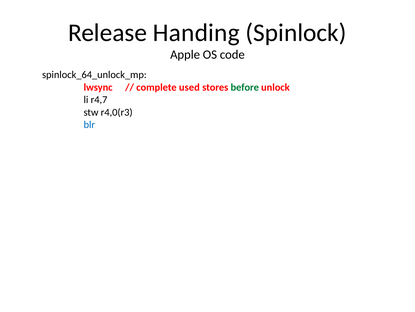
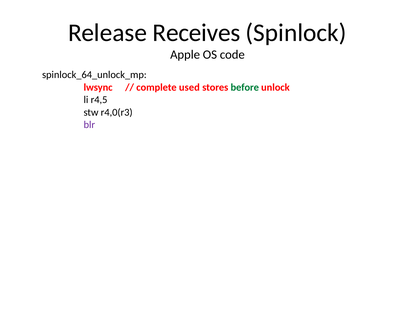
Handing: Handing -> Receives
r4,7: r4,7 -> r4,5
blr colour: blue -> purple
